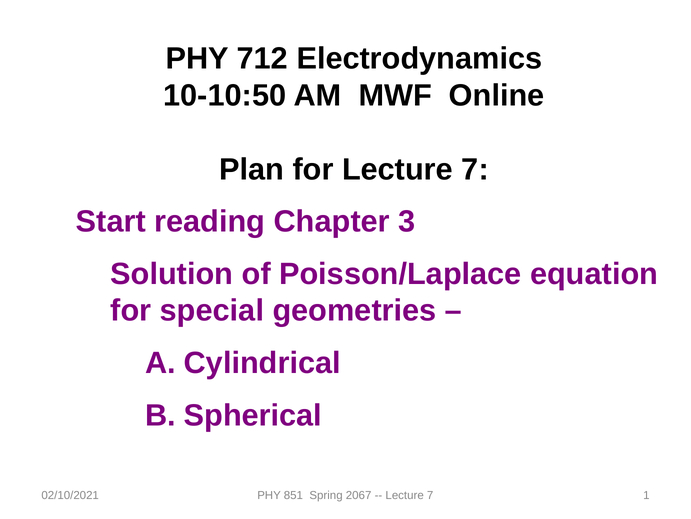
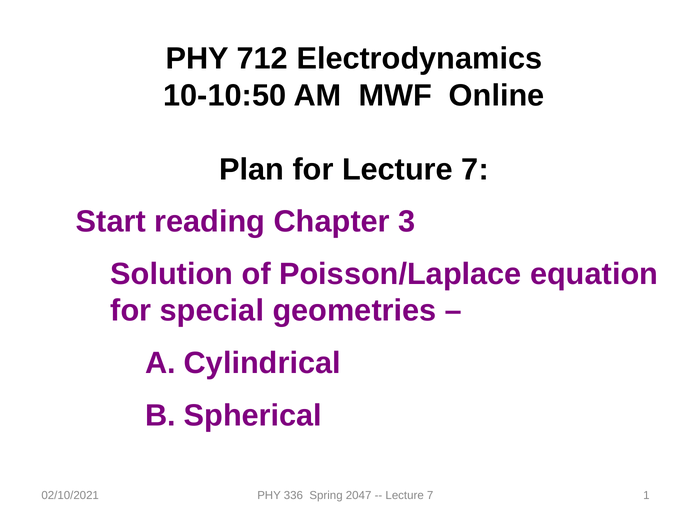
851: 851 -> 336
2067: 2067 -> 2047
